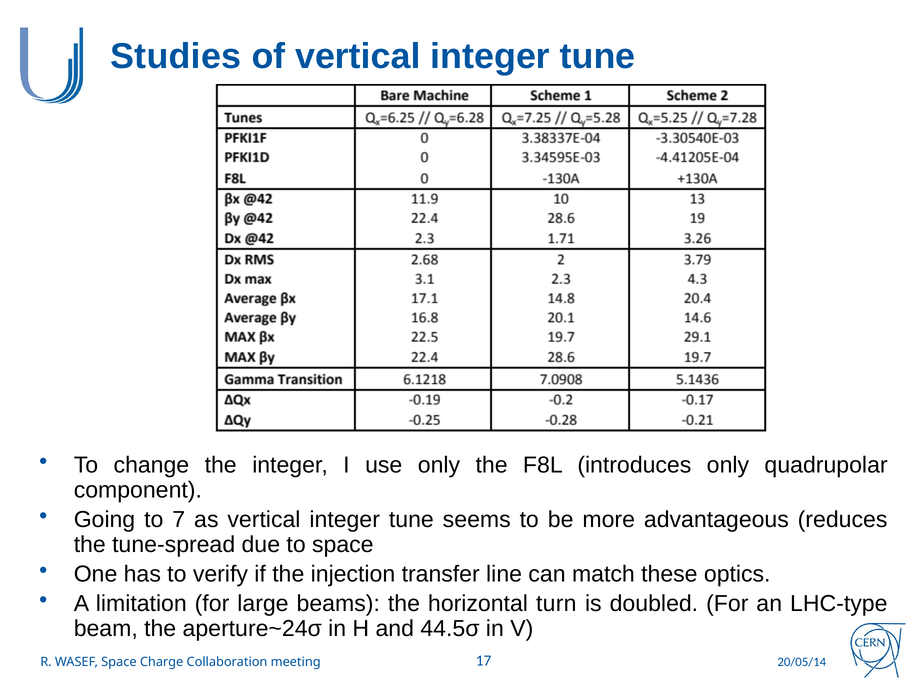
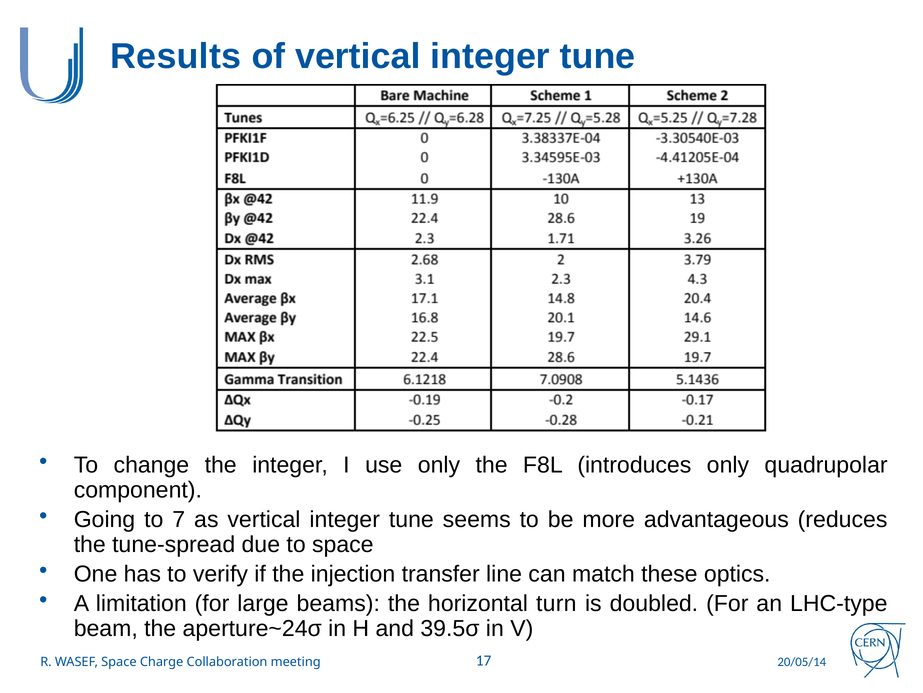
Studies: Studies -> Results
44.5σ: 44.5σ -> 39.5σ
